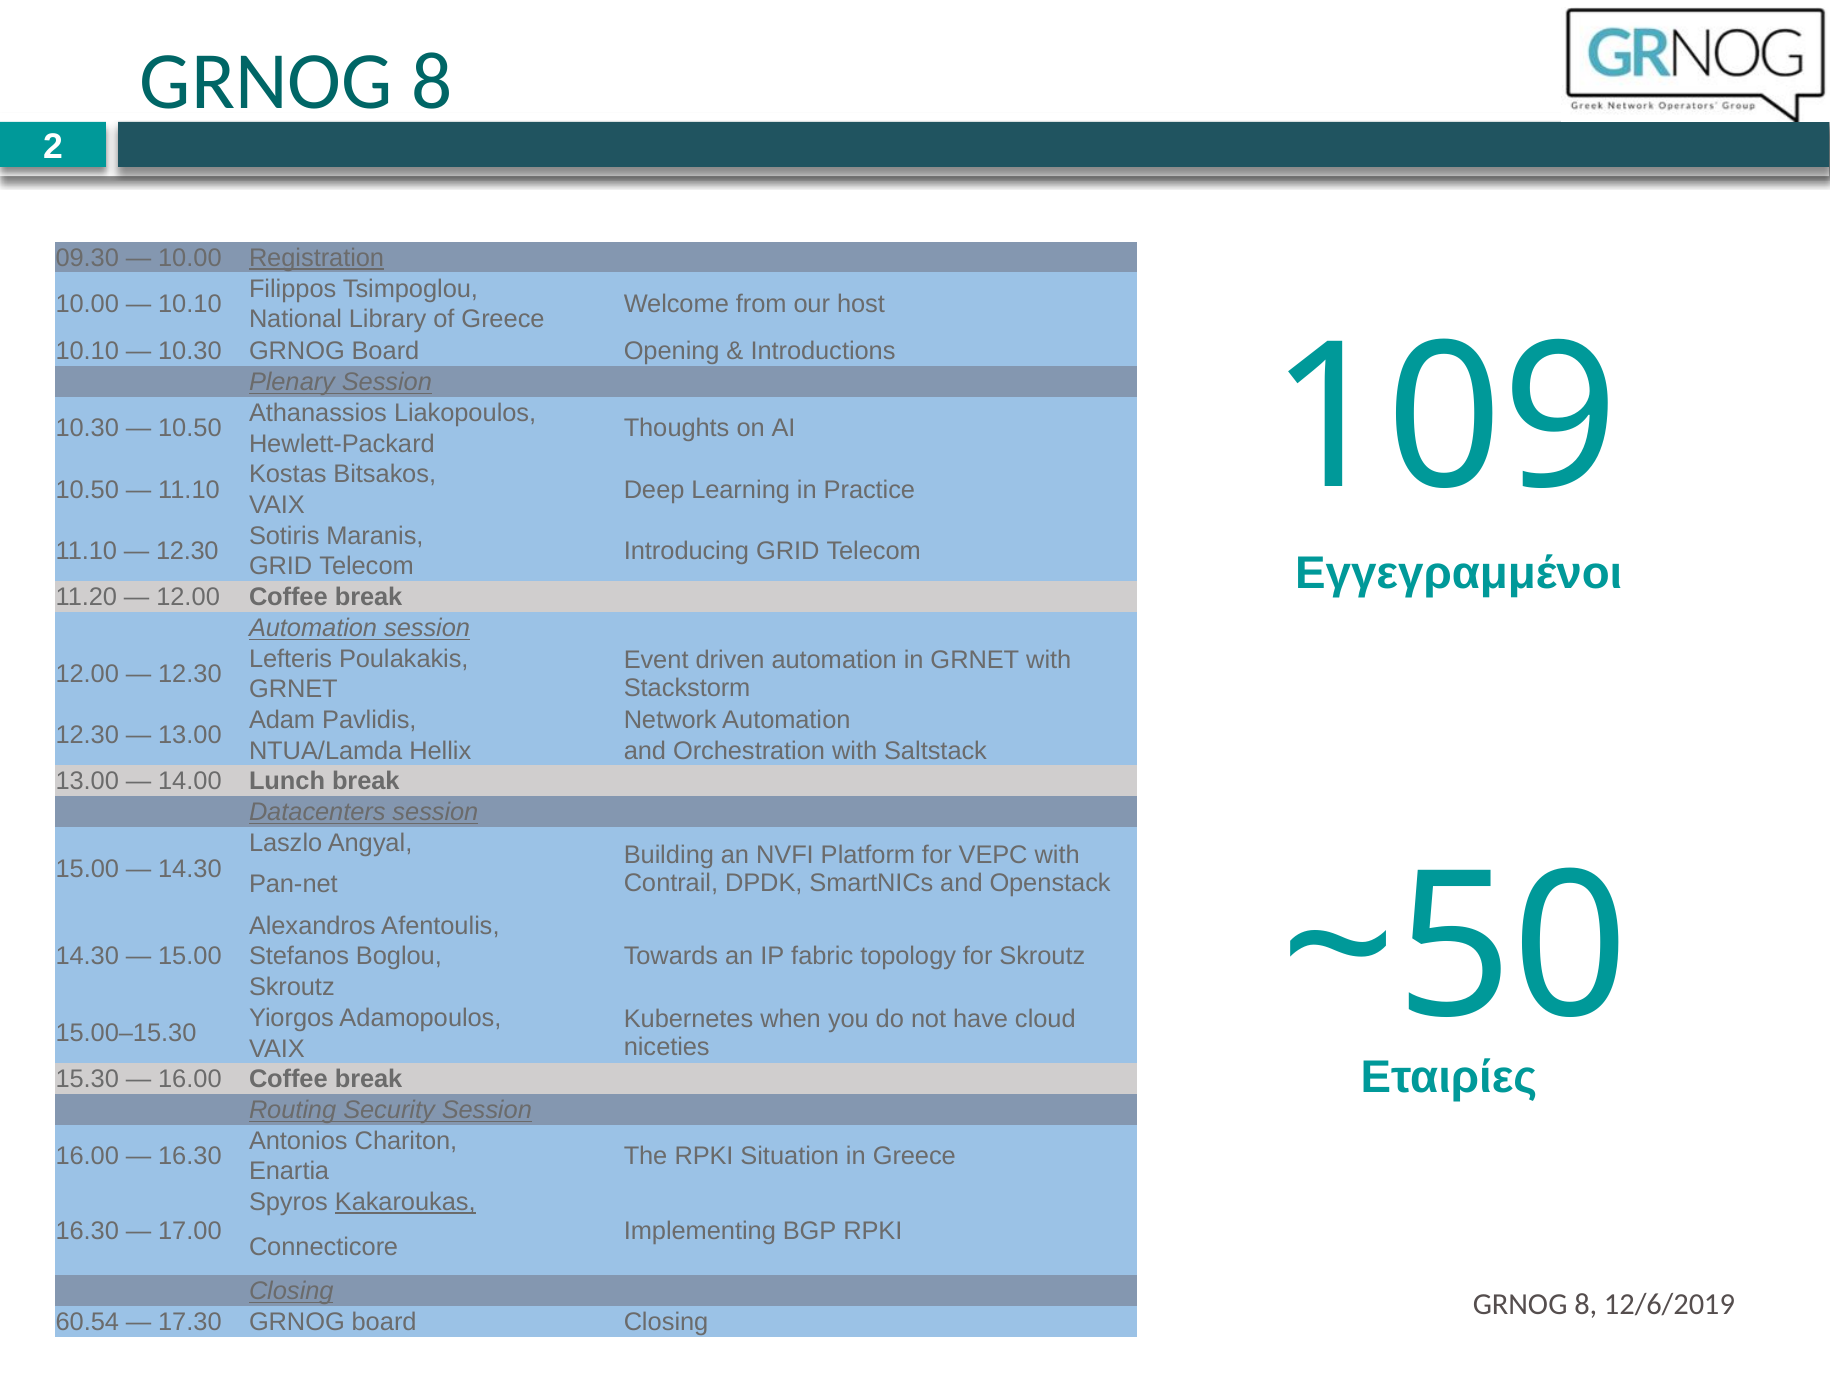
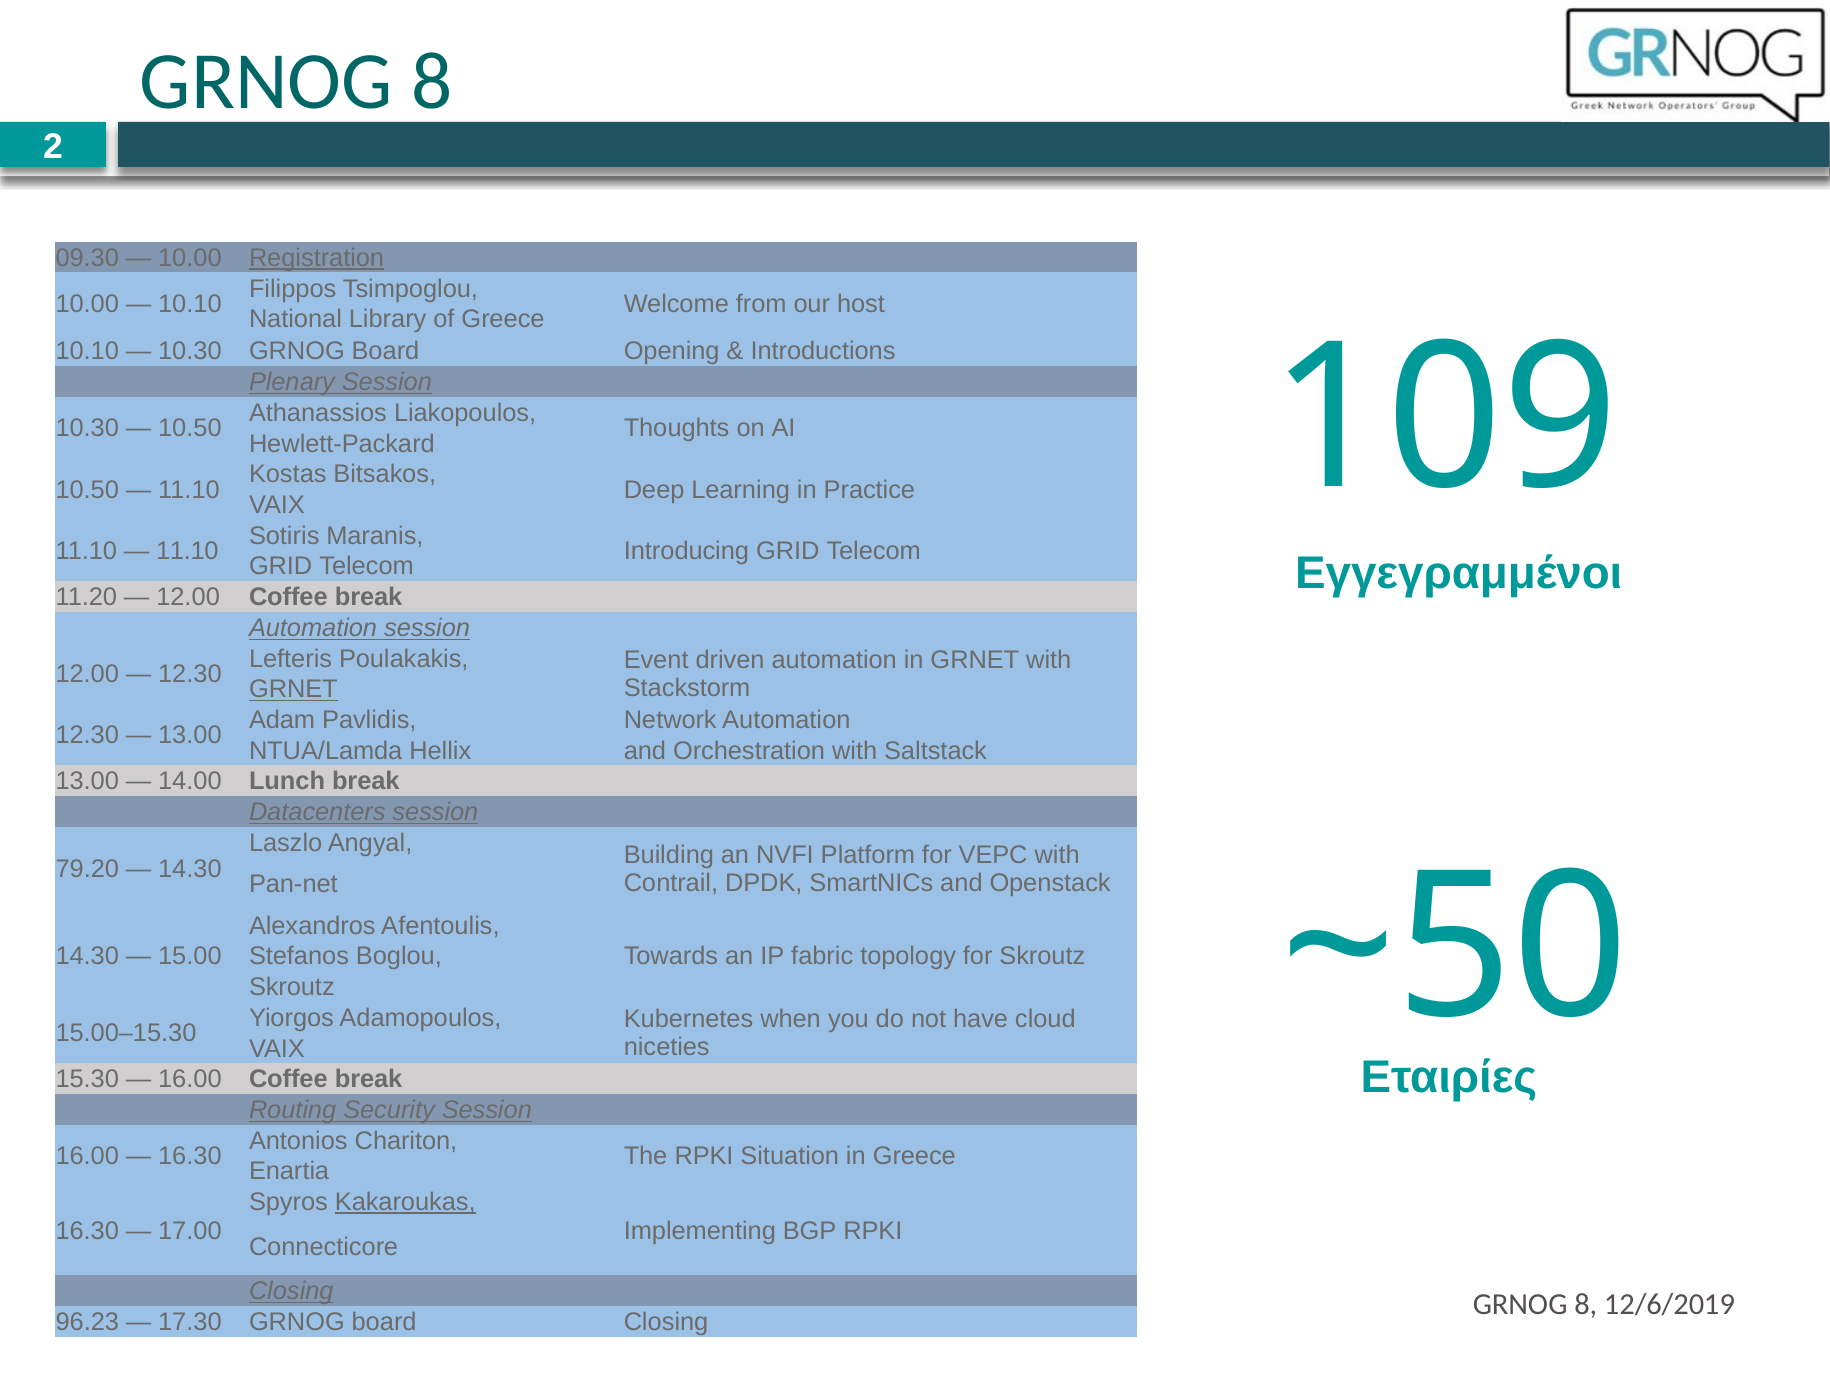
12.30 at (187, 551): 12.30 -> 11.10
GRNET at (293, 689) underline: none -> present
15.00 at (87, 869): 15.00 -> 79.20
60.54: 60.54 -> 96.23
